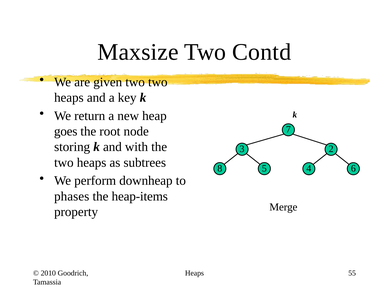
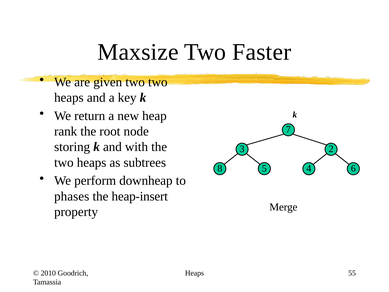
Contd: Contd -> Faster
goes: goes -> rank
heap-items: heap-items -> heap-insert
